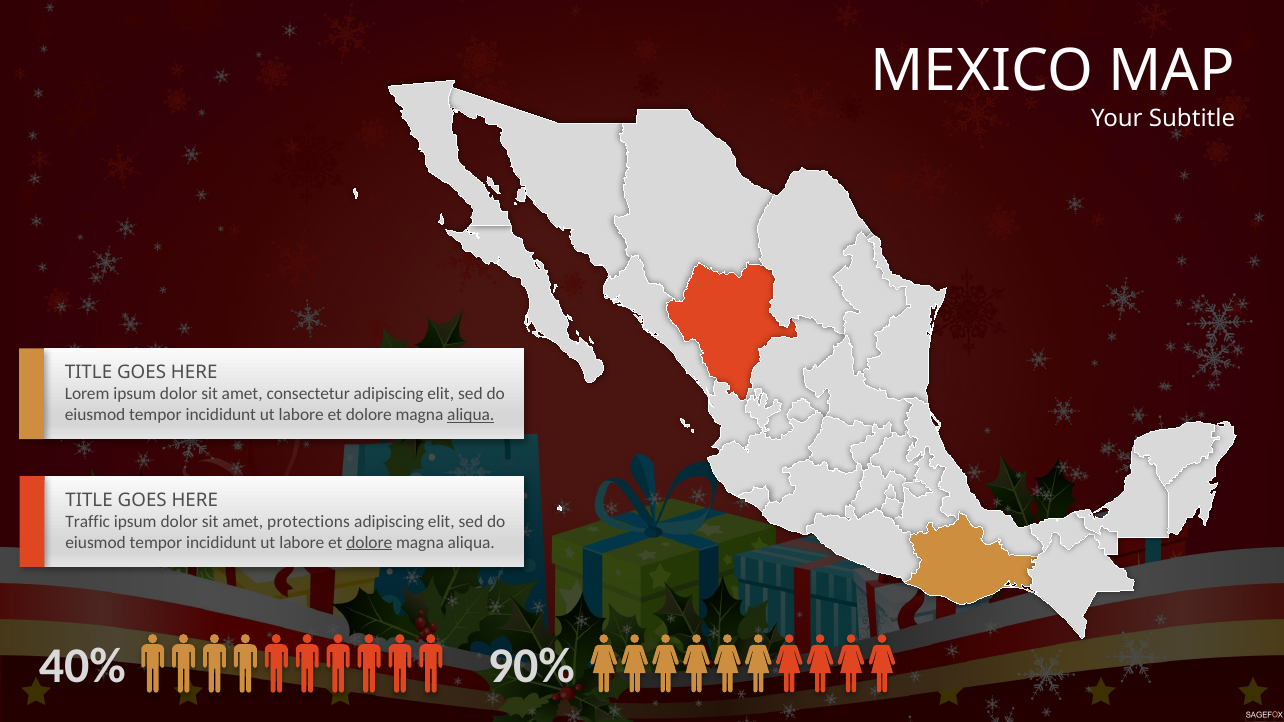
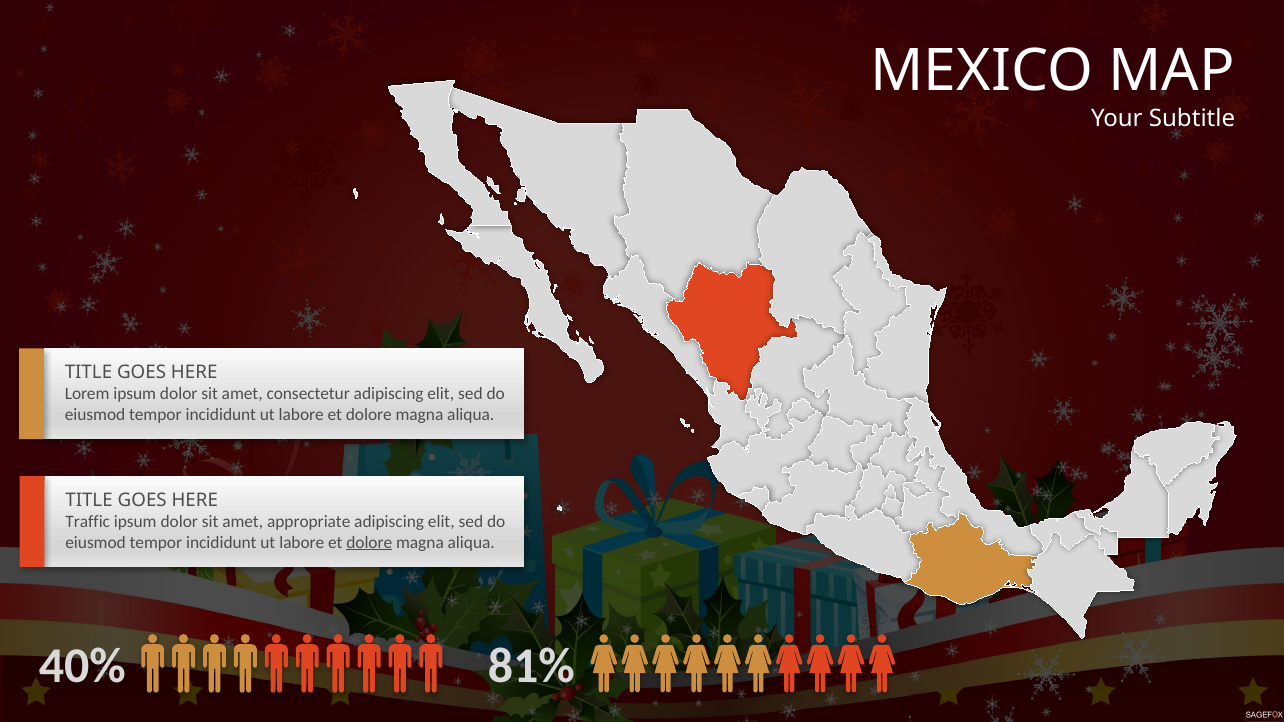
aliqua at (471, 415) underline: present -> none
protections: protections -> appropriate
90%: 90% -> 81%
